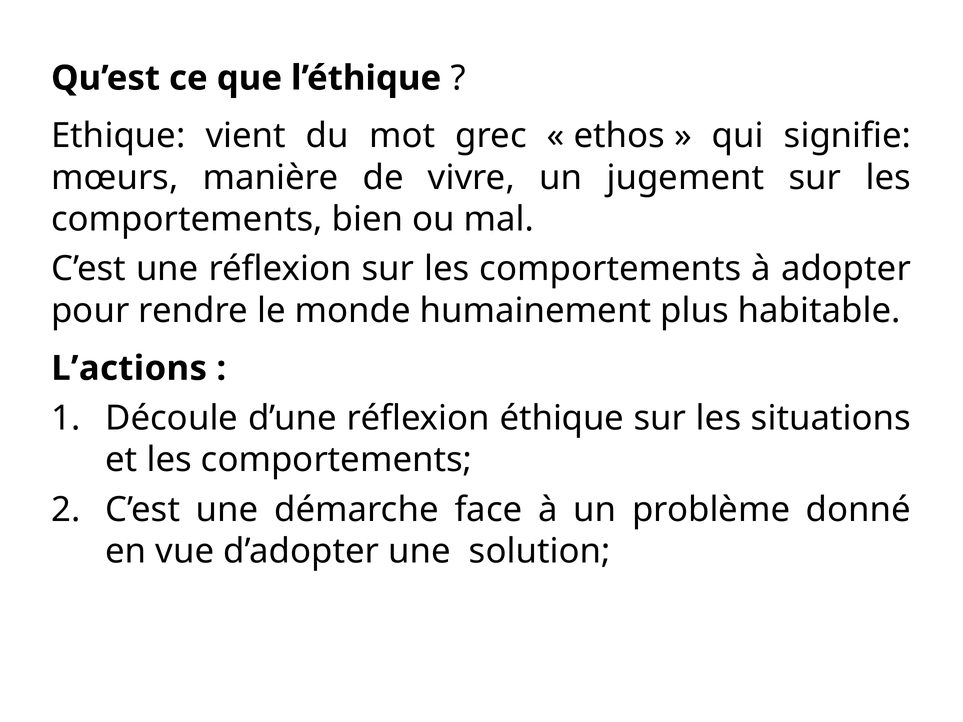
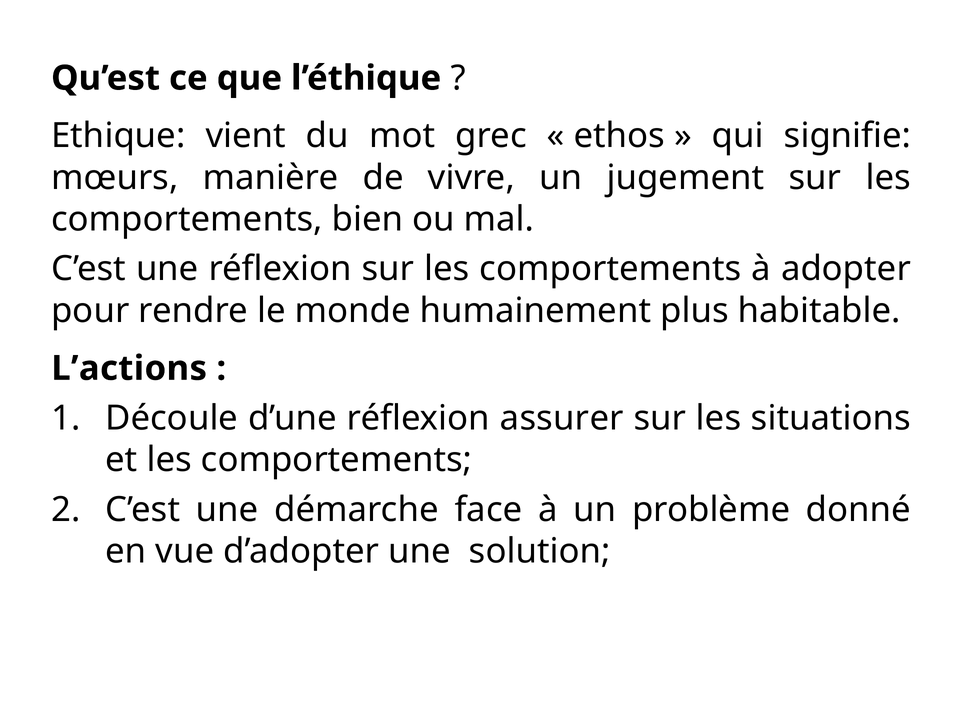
éthique: éthique -> assurer
